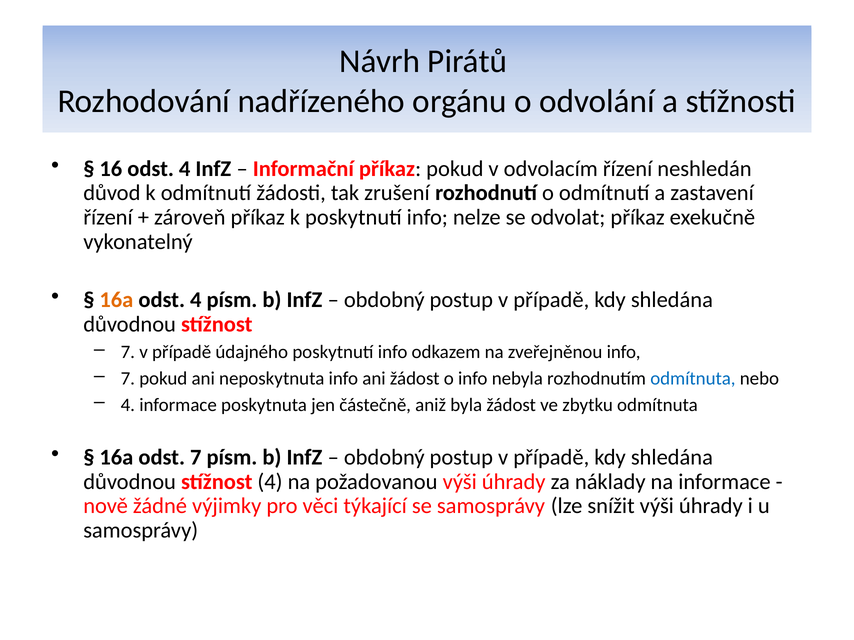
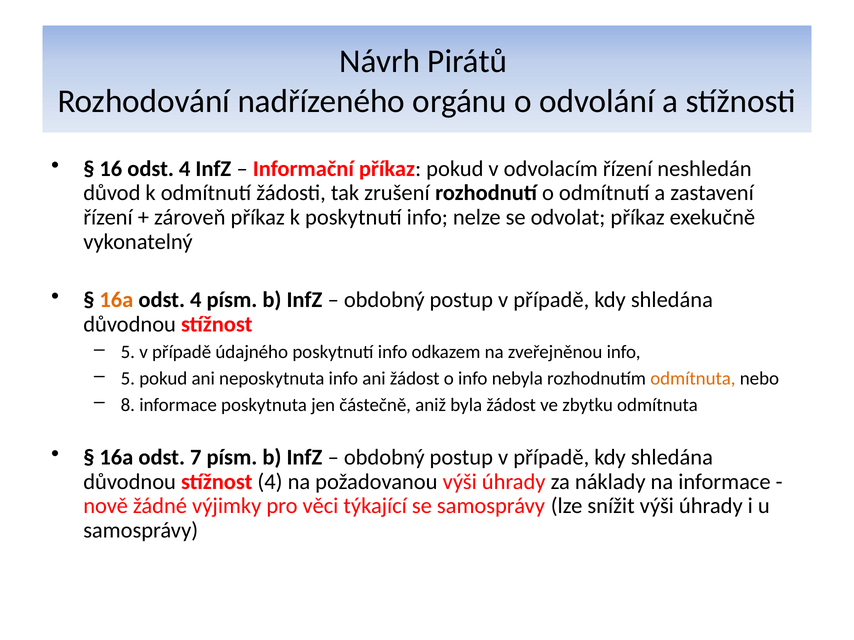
7 at (128, 352): 7 -> 5
7 at (128, 379): 7 -> 5
odmítnuta at (693, 379) colour: blue -> orange
4 at (128, 405): 4 -> 8
